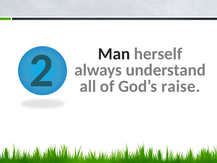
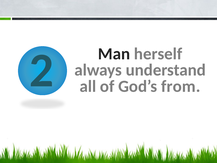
raise: raise -> from
